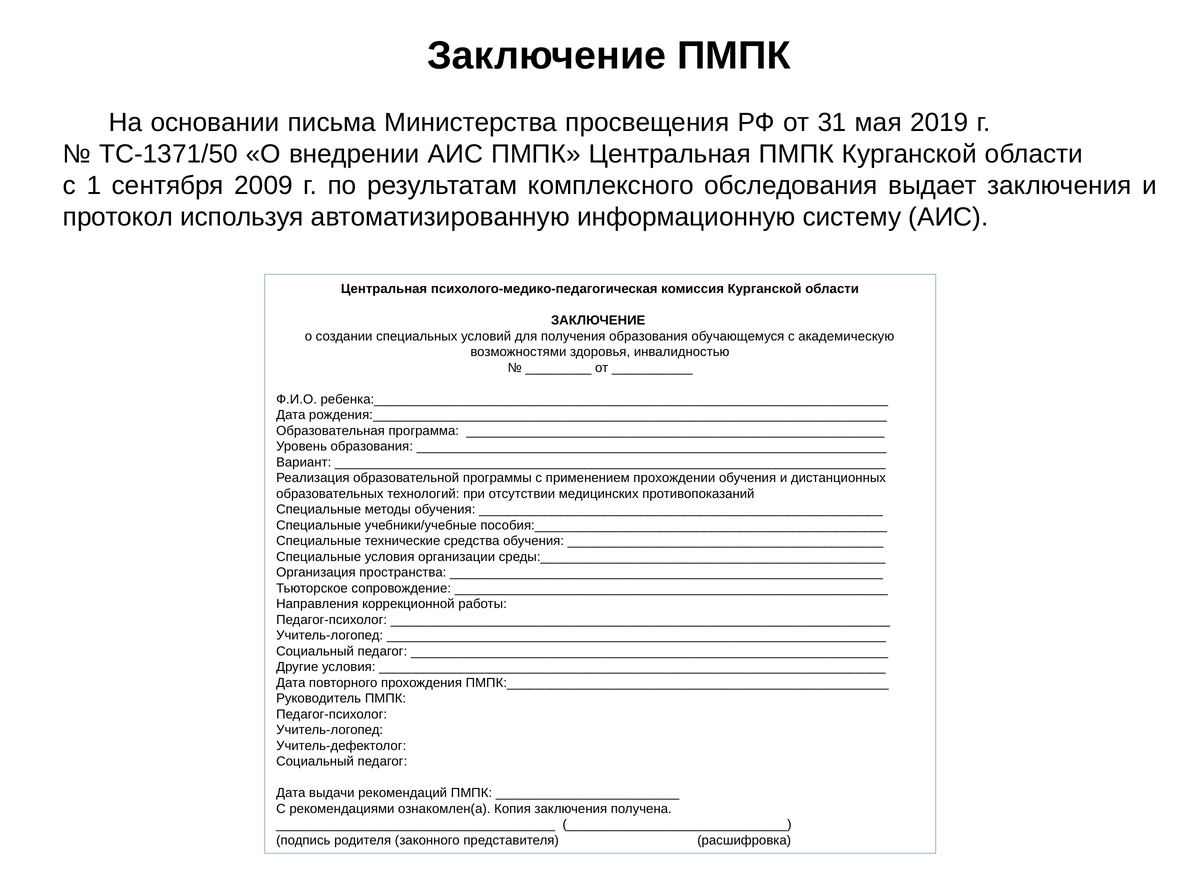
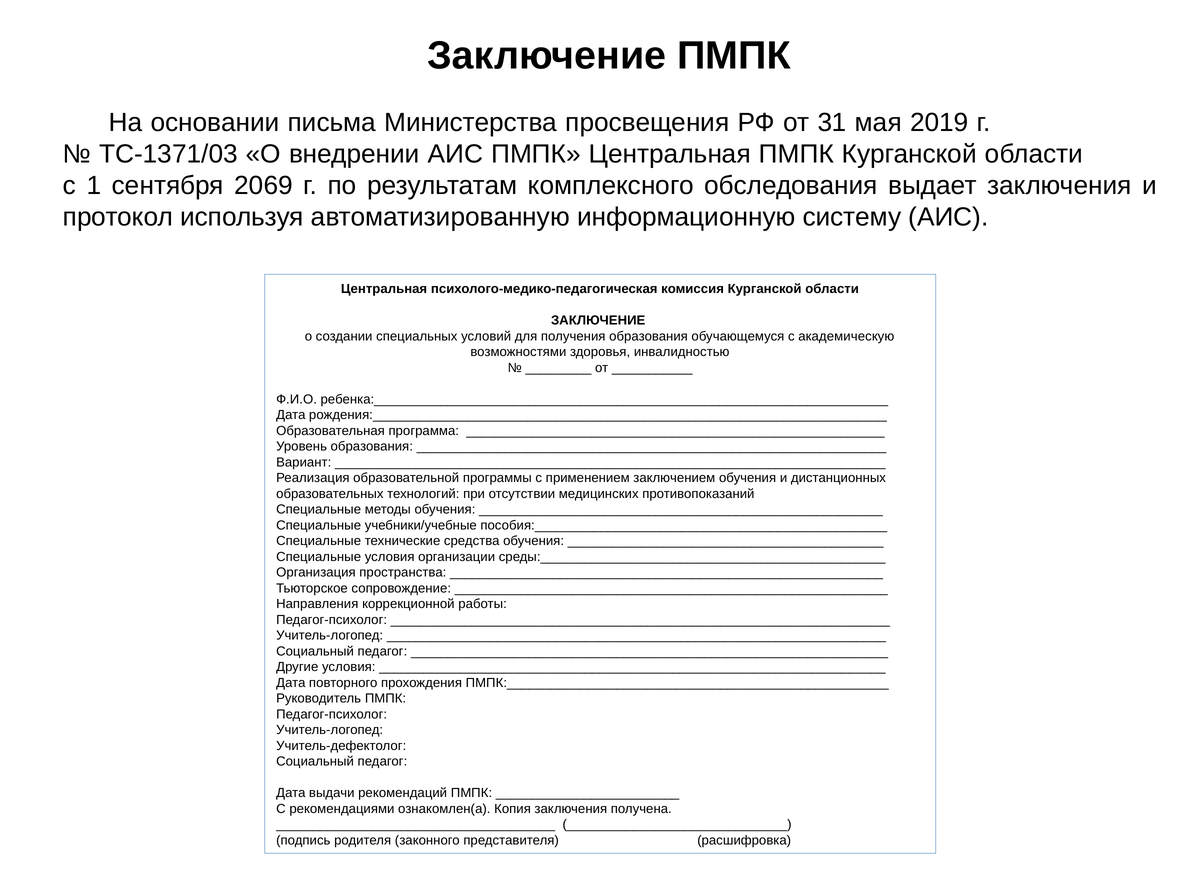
ТС-1371/50: ТС-1371/50 -> ТС-1371/03
2009: 2009 -> 2069
прохождении: прохождении -> заключением
